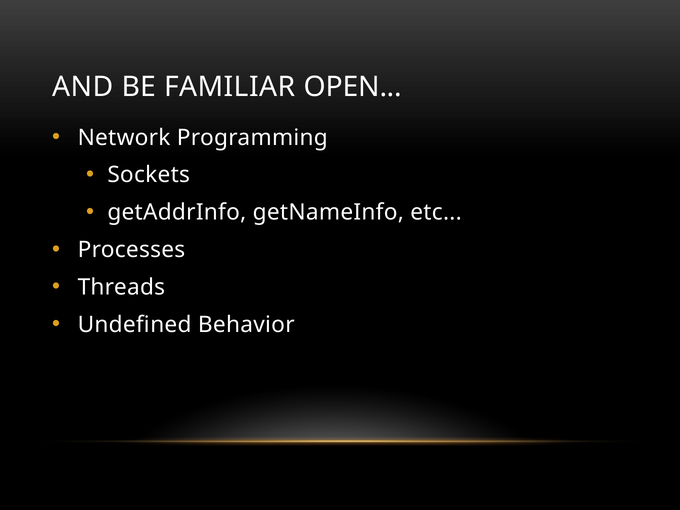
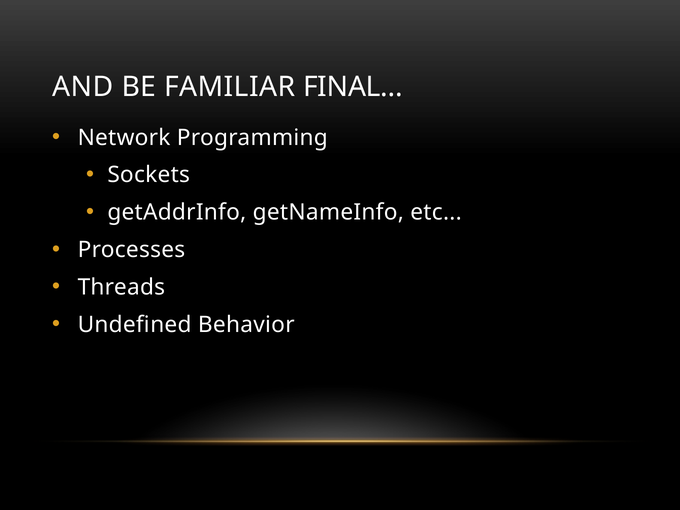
OPEN: OPEN -> FINAL
